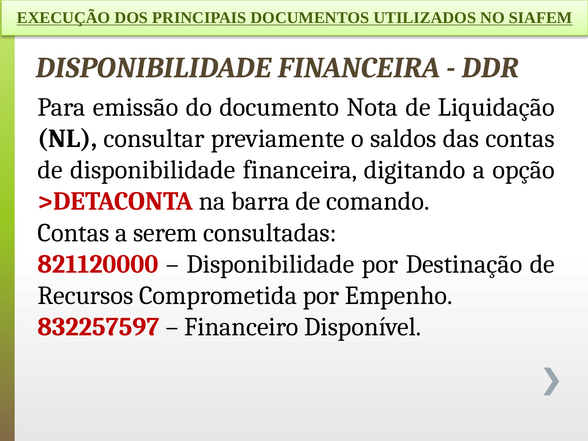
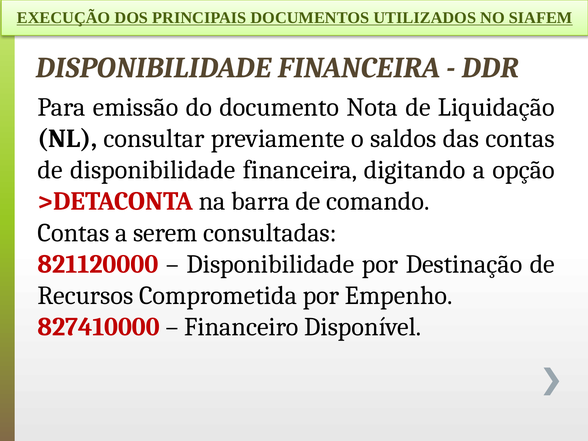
832257597: 832257597 -> 827410000
